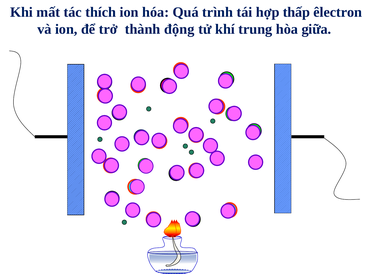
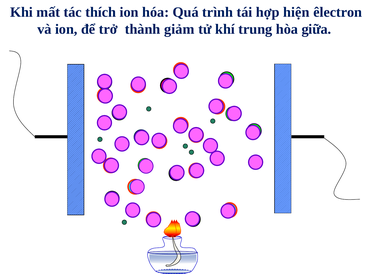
thấp: thấp -> hiện
động: động -> giảm
